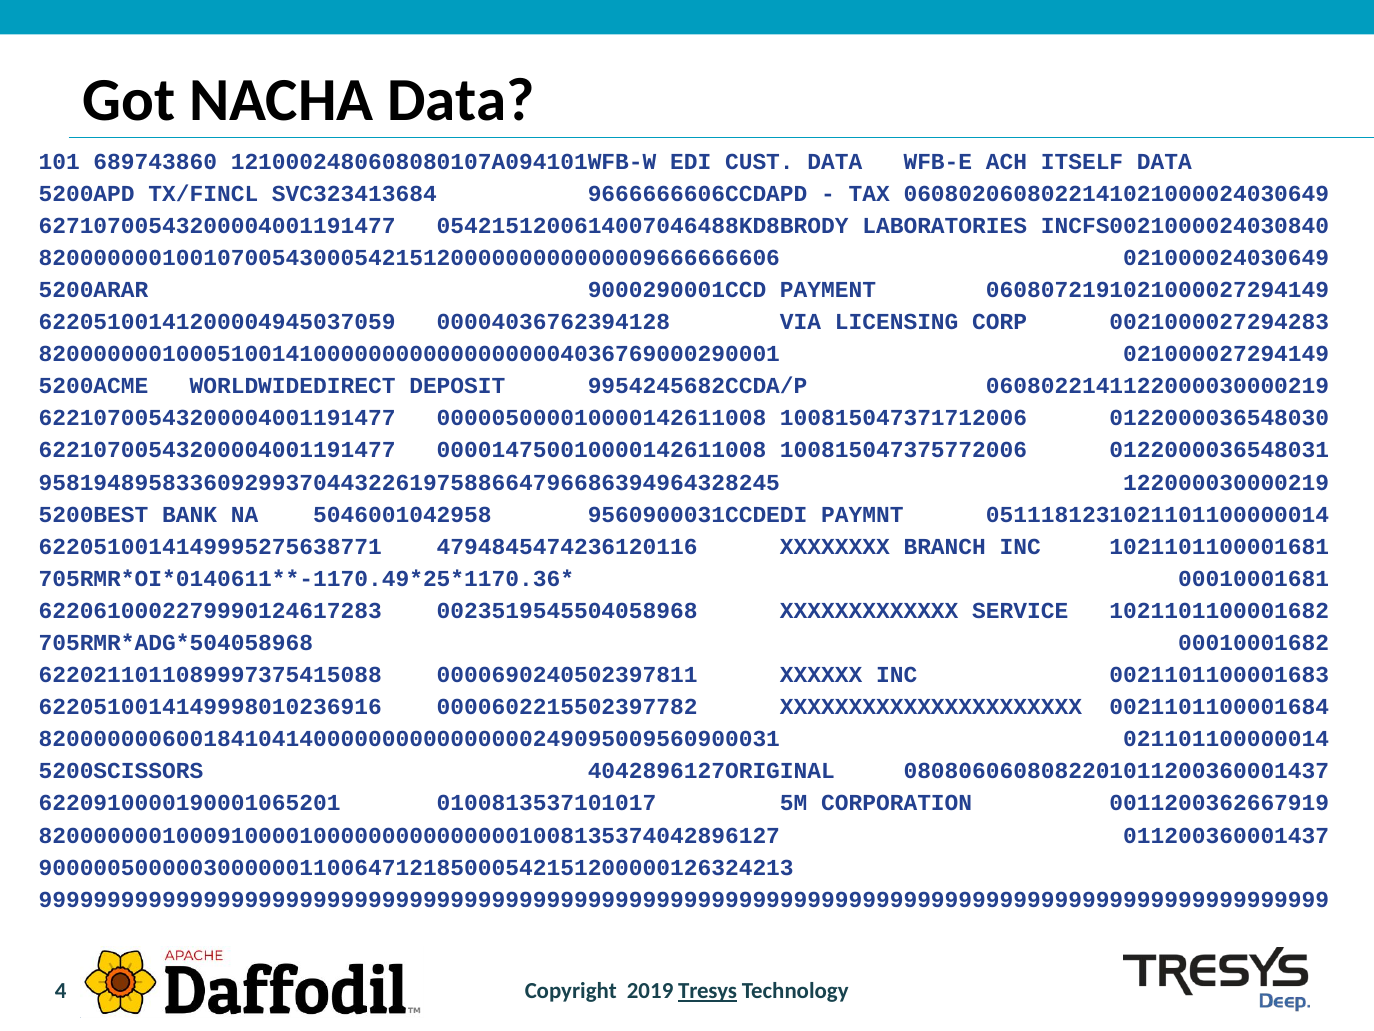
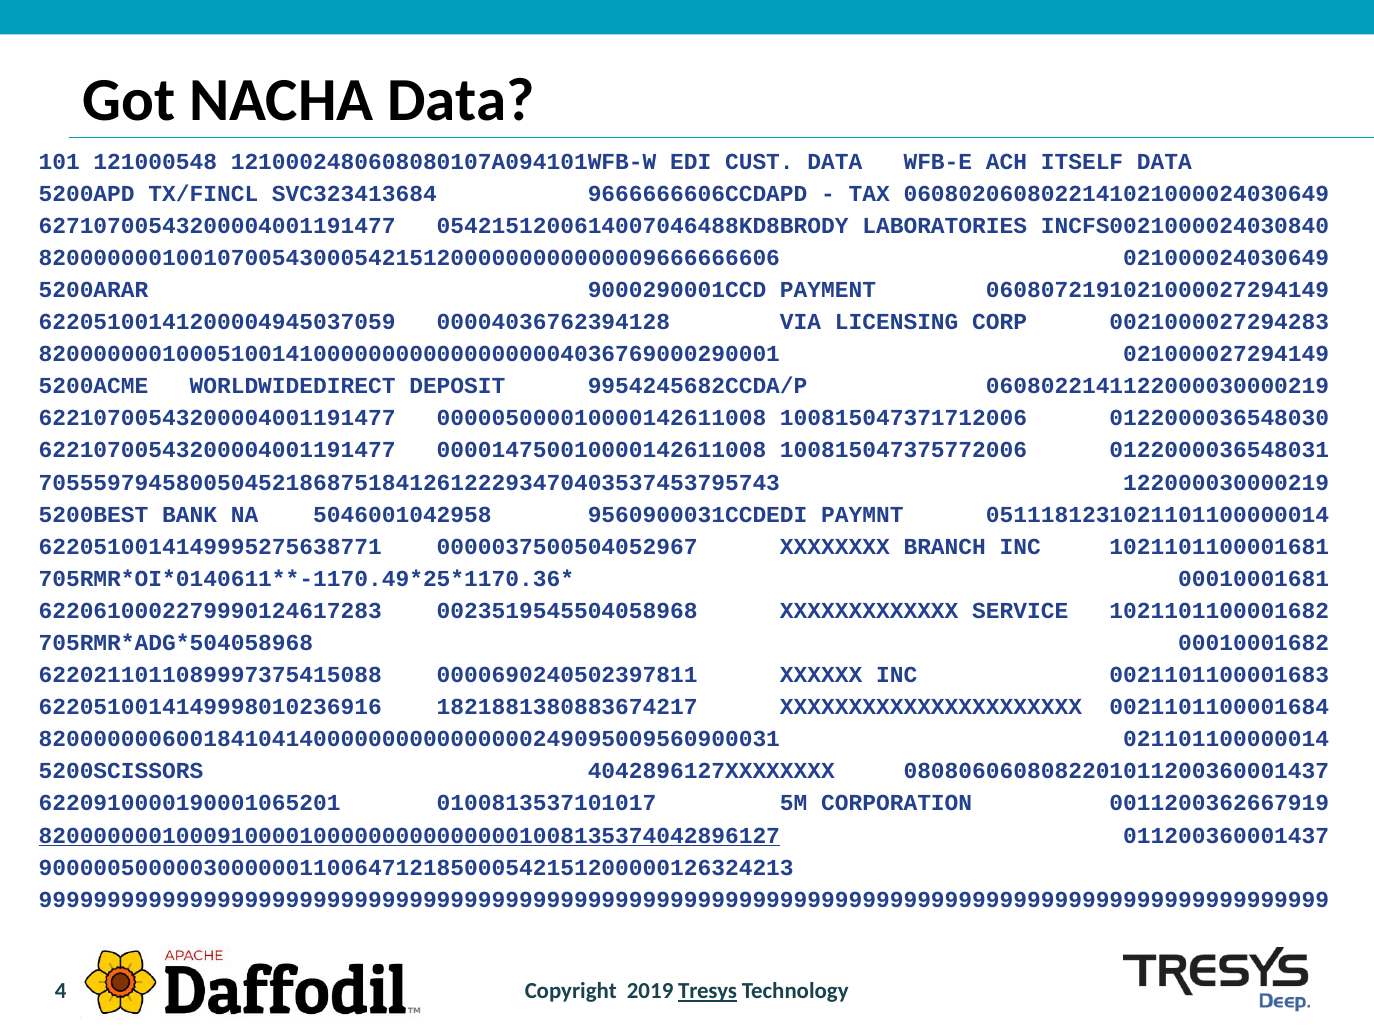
689743860: 689743860 -> 121000548
958194895833609299370443226197588664796686394964328245: 958194895833609299370443226197588664796686394964328245 -> 705559794580050452186875184126122293470403537453795743
4794845474236120116: 4794845474236120116 -> 0000037500504052967
0000602215502397782: 0000602215502397782 -> 1821881380883674217
4042896127ORIGINAL: 4042896127ORIGINAL -> 4042896127XXXXXXXX
820000000100091000010000000000000001008135374042896127 underline: none -> present
